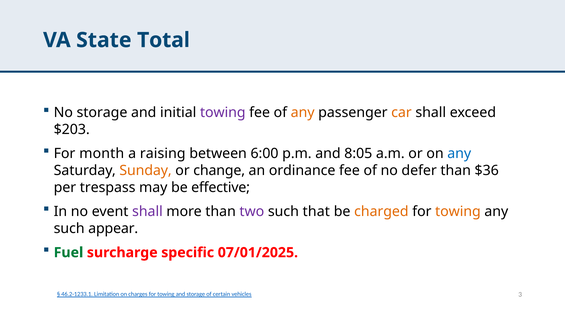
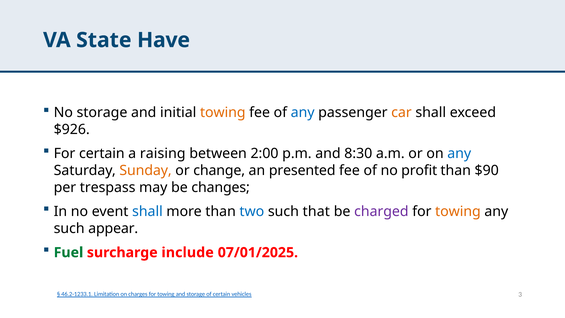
Total: Total -> Have
towing at (223, 113) colour: purple -> orange
any at (303, 113) colour: orange -> blue
$203: $203 -> $926
For month: month -> certain
6:00: 6:00 -> 2:00
8:05: 8:05 -> 8:30
ordinance: ordinance -> presented
defer: defer -> profit
$36: $36 -> $90
effective: effective -> changes
shall at (147, 211) colour: purple -> blue
two colour: purple -> blue
charged colour: orange -> purple
specific: specific -> include
